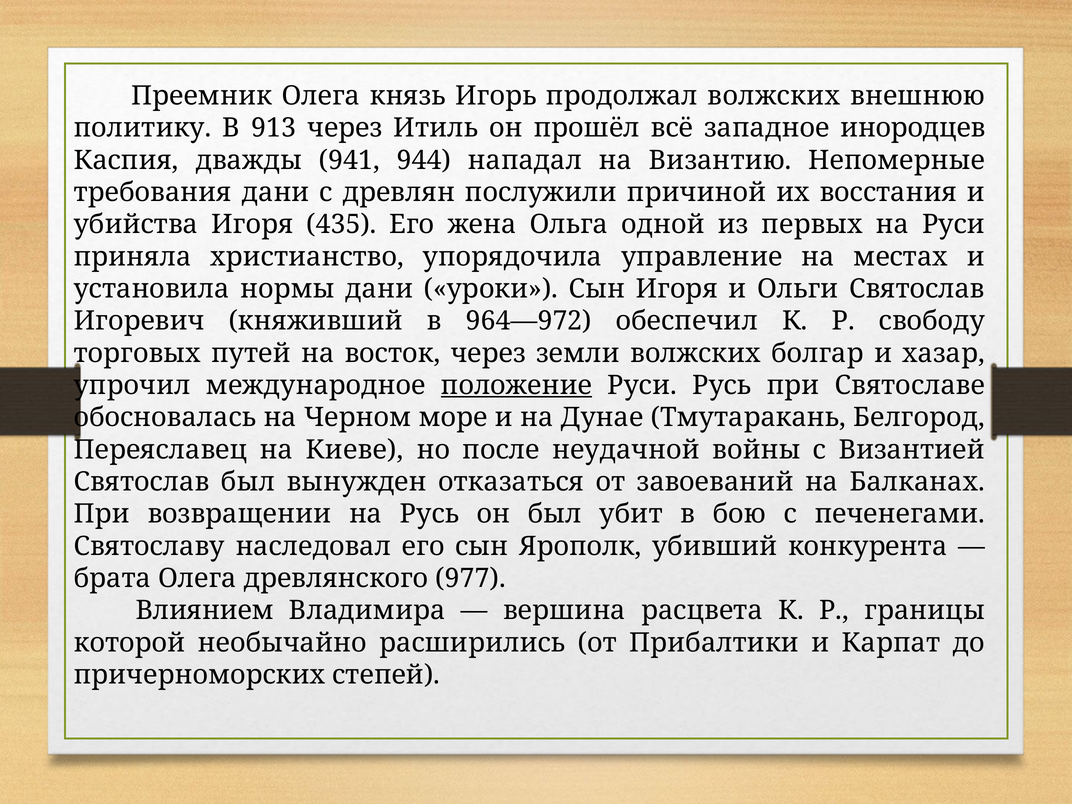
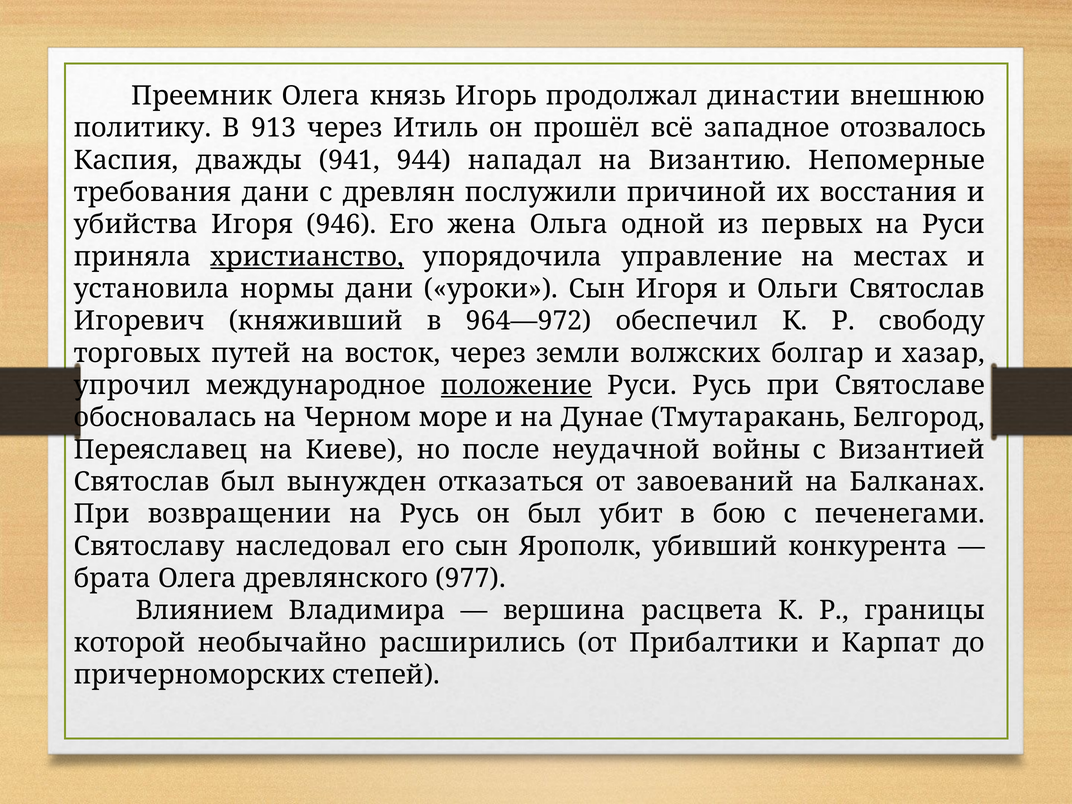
продолжал волжских: волжских -> династии
инородцев: инородцев -> отозвалось
435: 435 -> 946
христианство underline: none -> present
